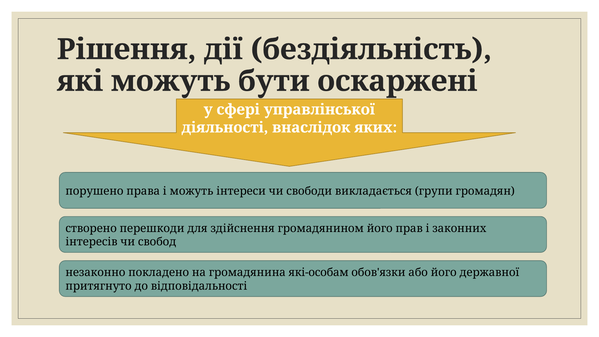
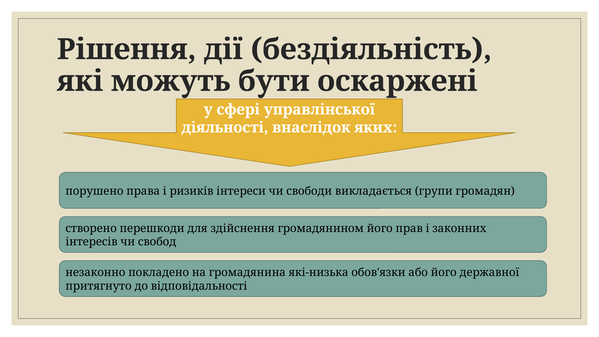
і можуть: можуть -> ризиків
які-особам: які-особам -> які-низька
